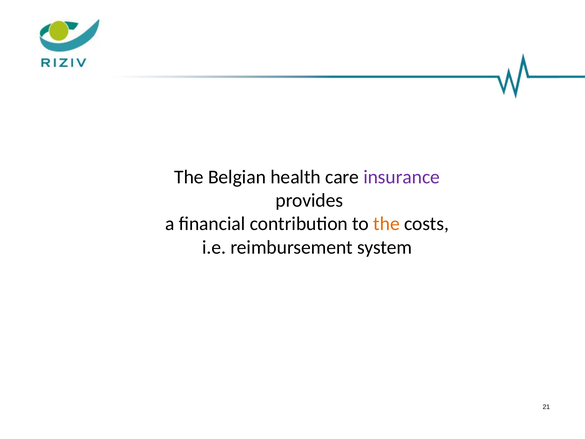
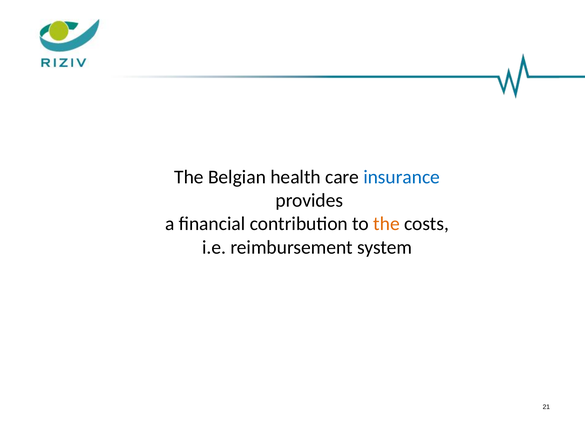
insurance colour: purple -> blue
